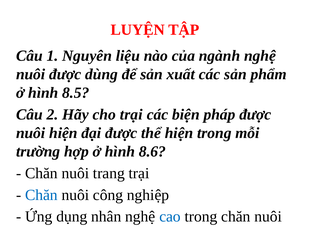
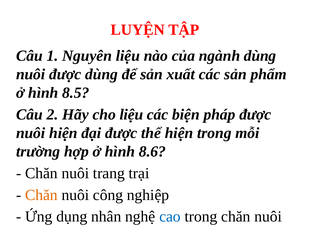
ngành nghệ: nghệ -> dùng
cho trại: trại -> liệu
Chăn at (41, 195) colour: blue -> orange
